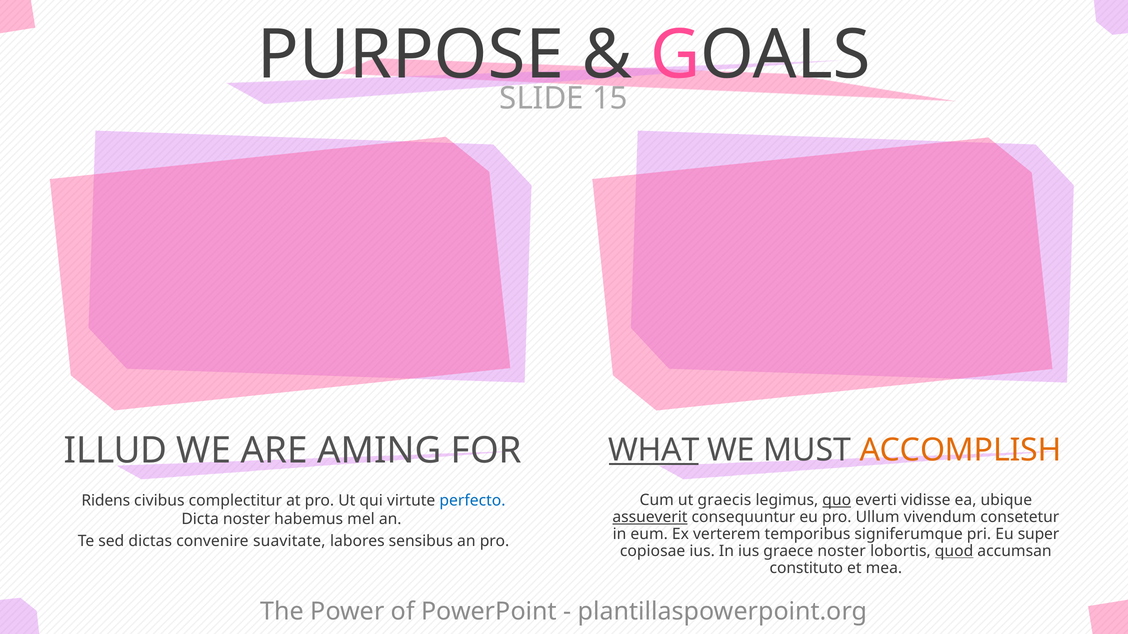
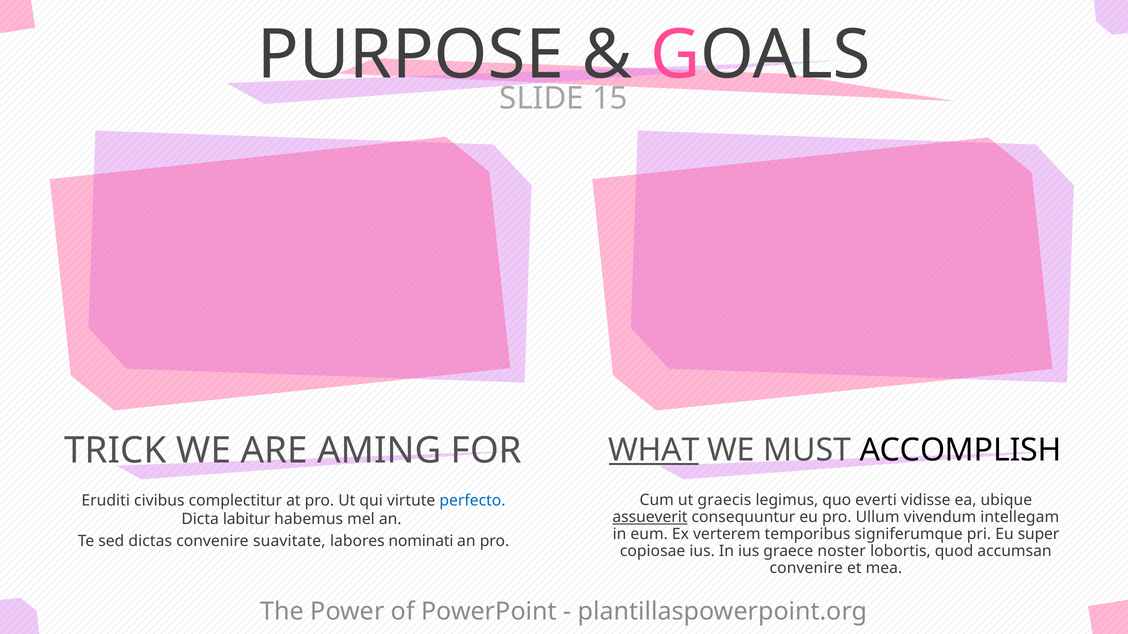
ILLUD: ILLUD -> TRICK
ACCOMPLISH colour: orange -> black
Ridens: Ridens -> Eruditi
quo underline: present -> none
consetetur: consetetur -> intellegam
Dicta noster: noster -> labitur
sensibus: sensibus -> nominati
quod underline: present -> none
constituto at (806, 568): constituto -> convenire
